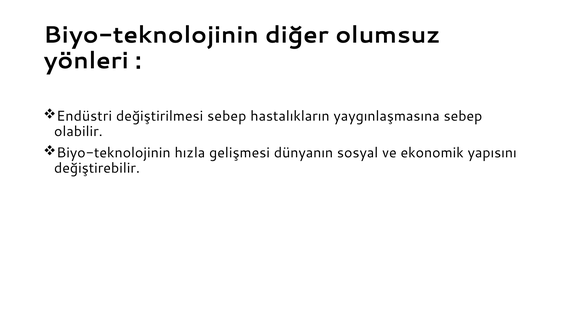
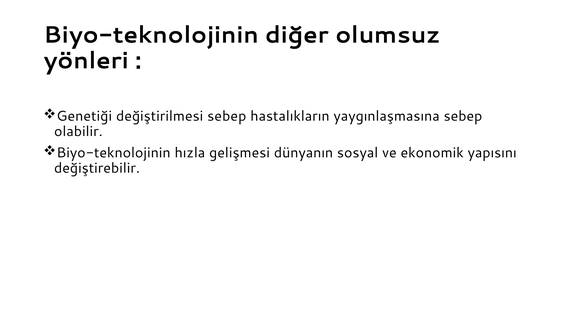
Endüstri: Endüstri -> Genetiği
